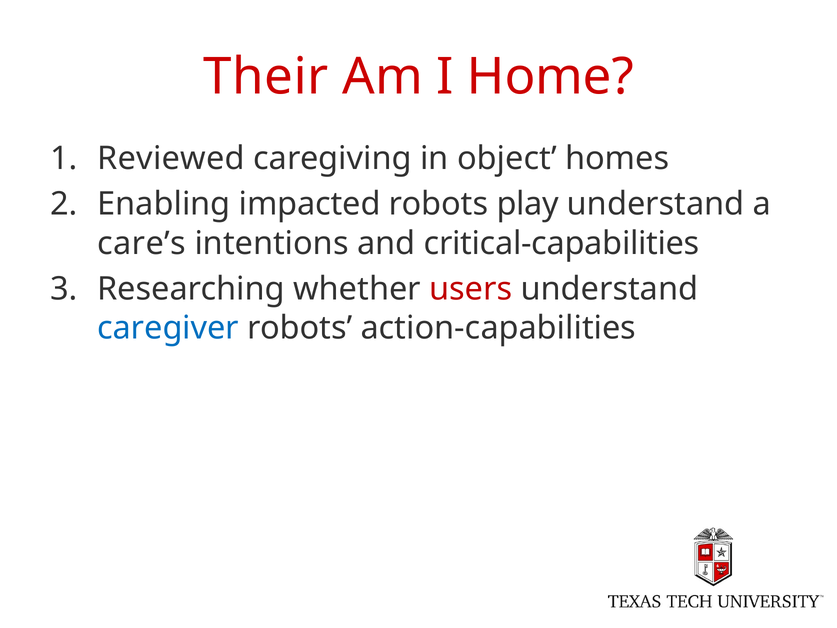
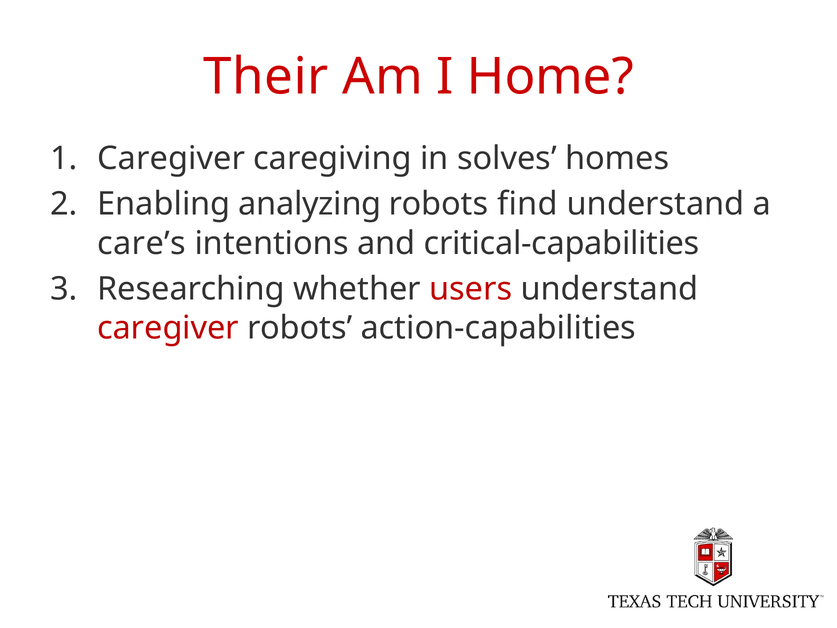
Reviewed at (171, 159): Reviewed -> Caregiver
object: object -> solves
impacted: impacted -> analyzing
play: play -> find
caregiver at (168, 328) colour: blue -> red
